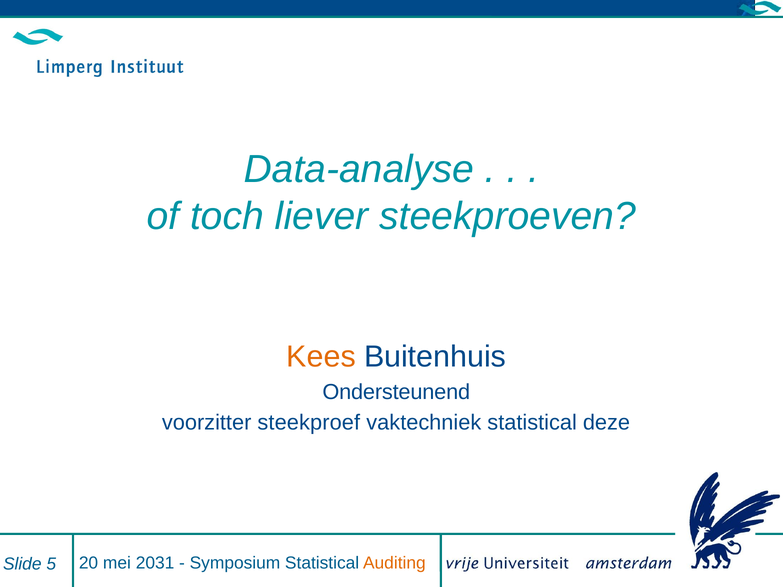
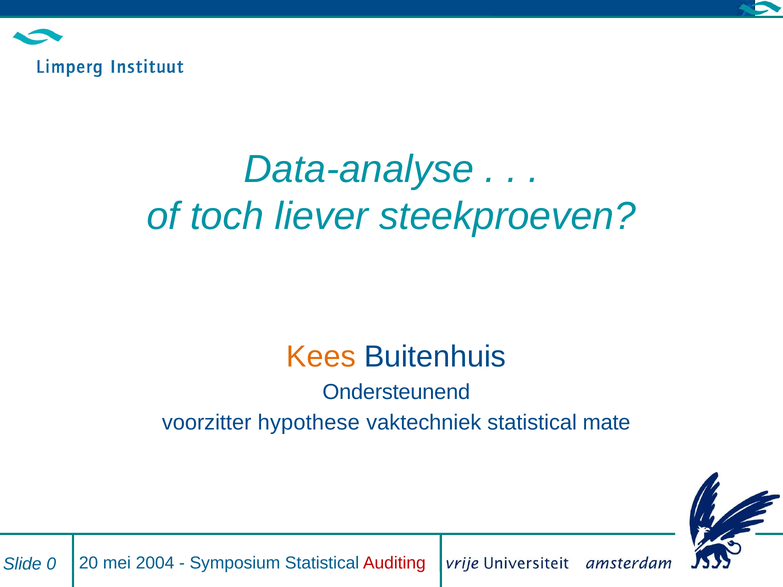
steekproef: steekproef -> hypothese
deze: deze -> mate
2031: 2031 -> 2004
Auditing colour: orange -> red
5: 5 -> 0
